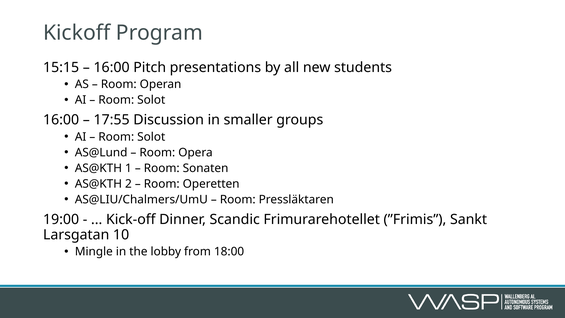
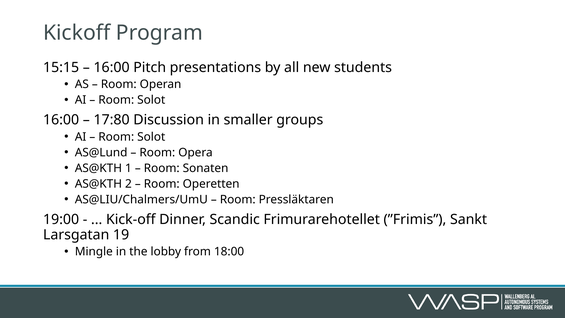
17:55: 17:55 -> 17:80
10: 10 -> 19
